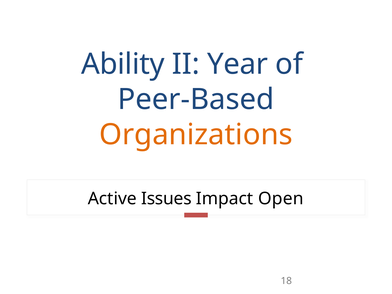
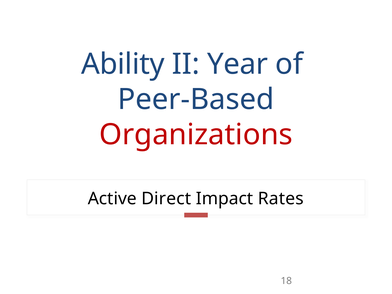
Organizations colour: orange -> red
Issues: Issues -> Direct
Open: Open -> Rates
